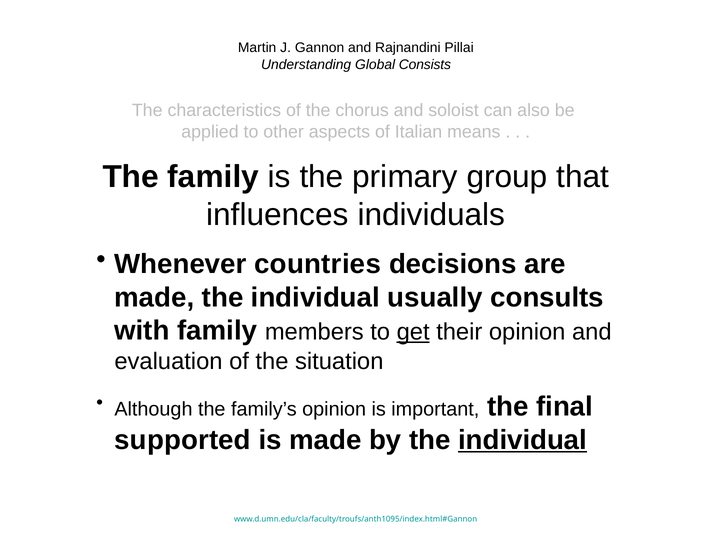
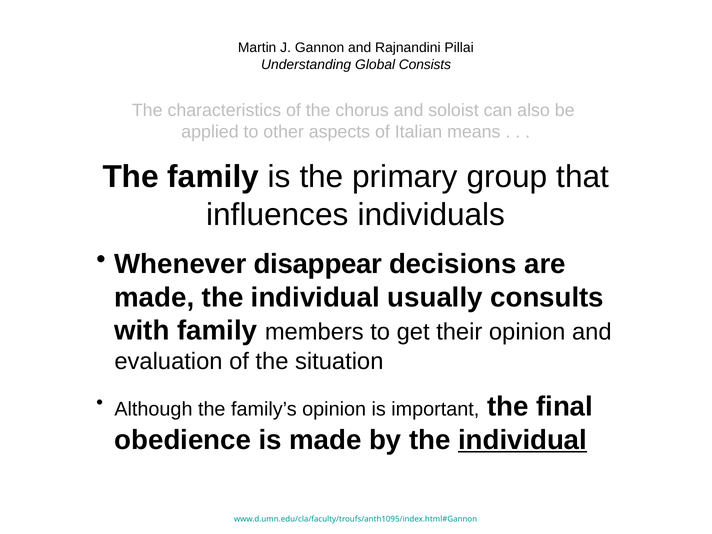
countries: countries -> disappear
get underline: present -> none
supported: supported -> obedience
